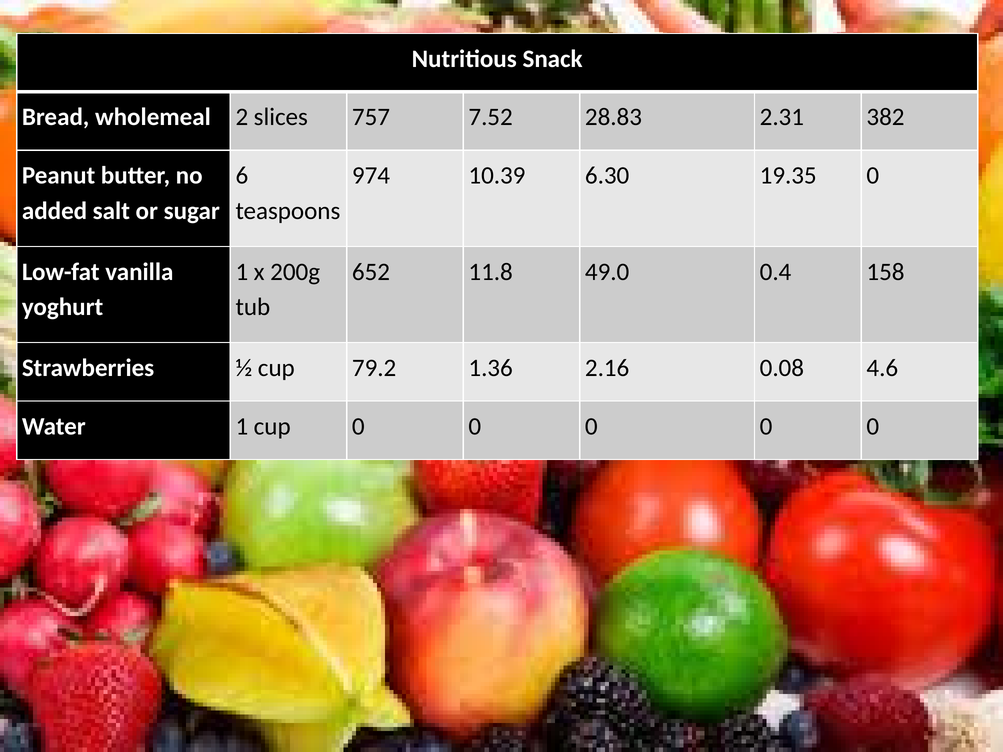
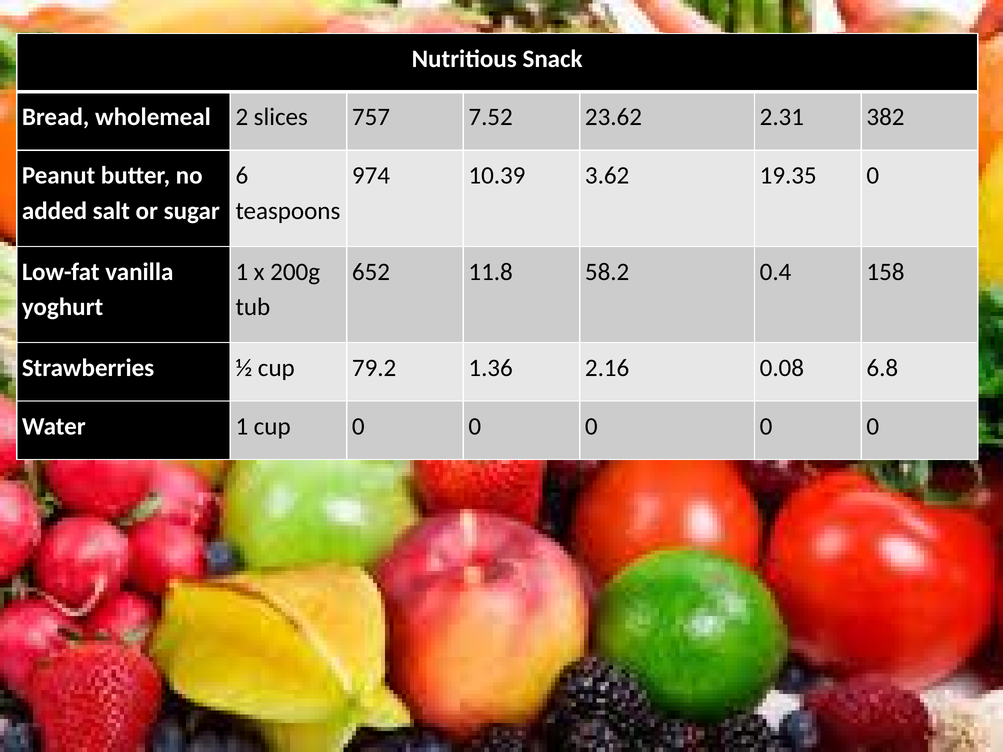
28.83: 28.83 -> 23.62
6.30: 6.30 -> 3.62
49.0: 49.0 -> 58.2
4.6: 4.6 -> 6.8
